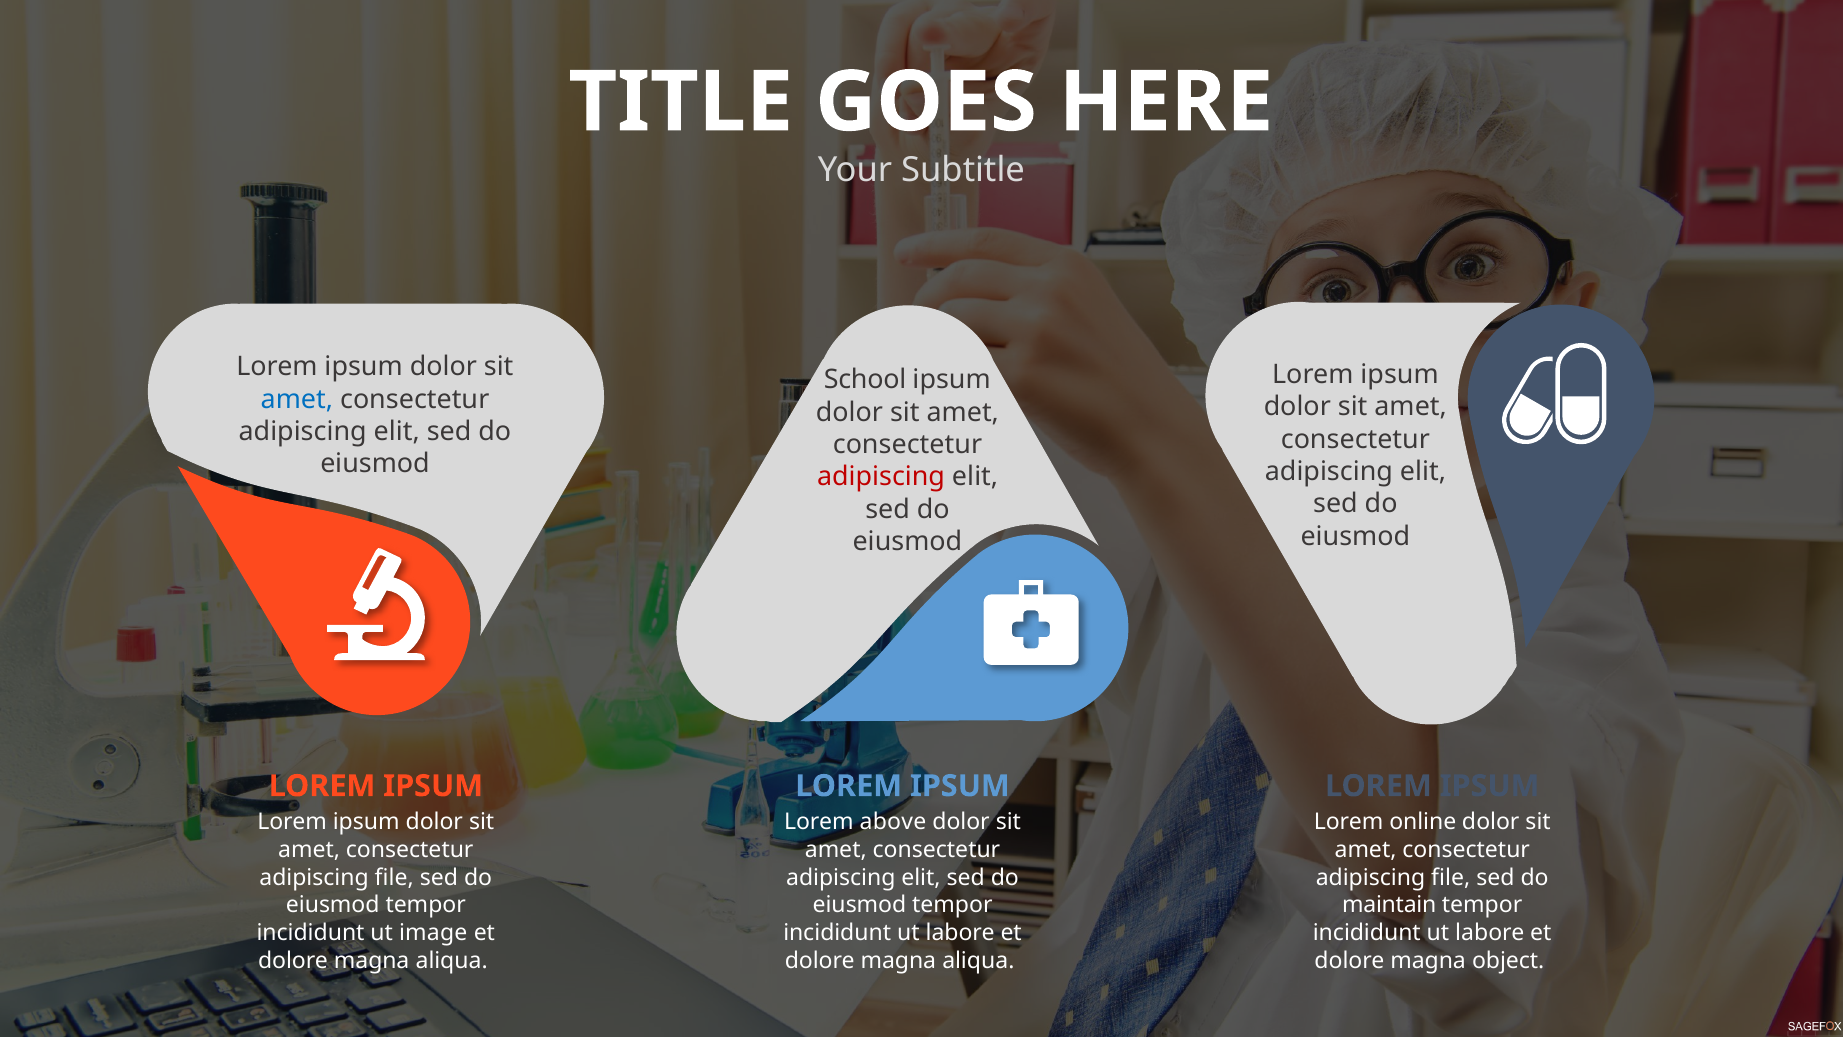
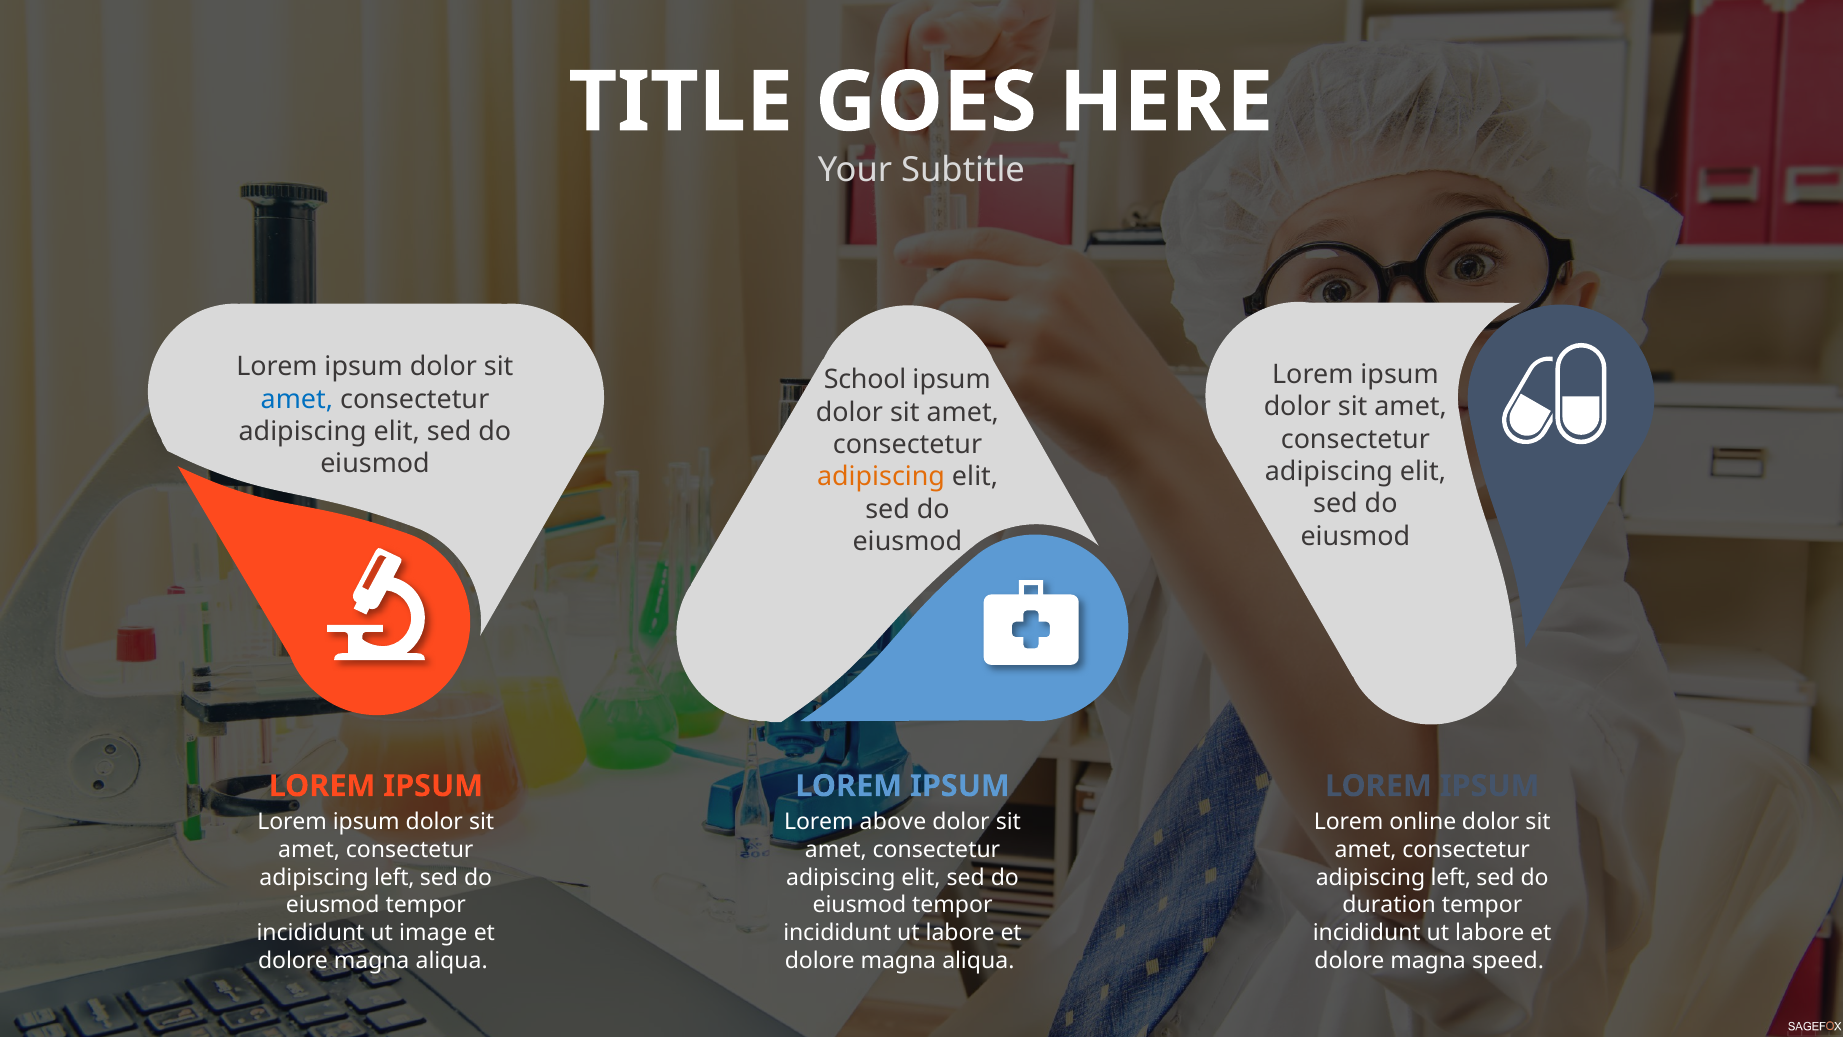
adipiscing at (881, 477) colour: red -> orange
file at (394, 877): file -> left
file at (1451, 877): file -> left
maintain: maintain -> duration
object: object -> speed
